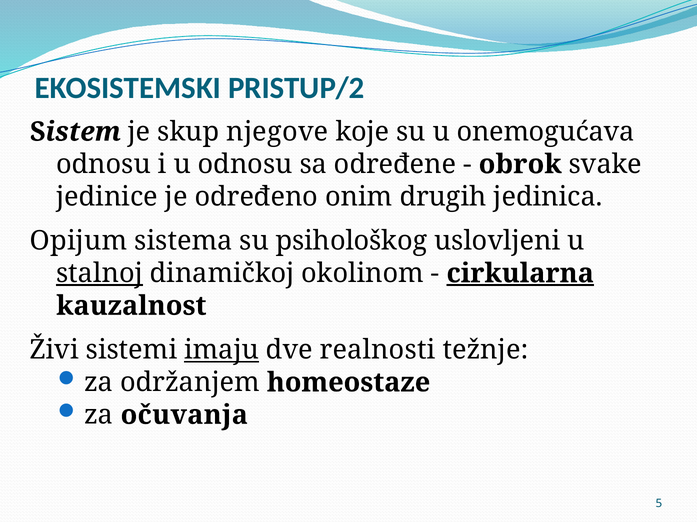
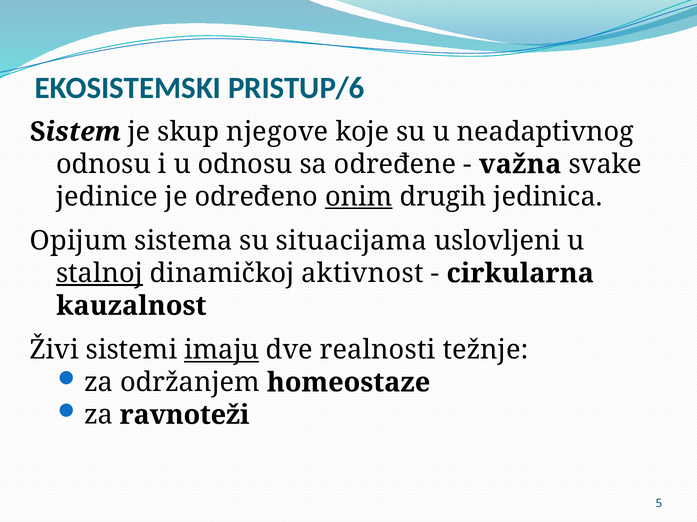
PRISTUP/2: PRISTUP/2 -> PRISTUP/6
onemogućava: onemogućava -> neadaptivnog
obrok: obrok -> važna
onim underline: none -> present
psihološkog: psihološkog -> situacijama
okolinom: okolinom -> aktivnost
cirkularna underline: present -> none
očuvanja: očuvanja -> ravnoteži
